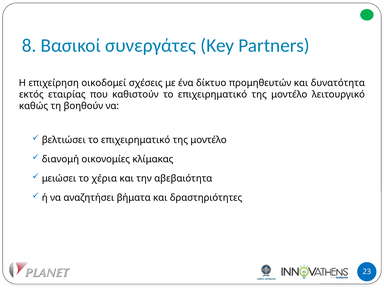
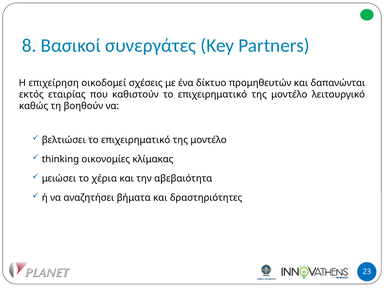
δυνατότητα: δυνατότητα -> δαπανώνται
διανομή: διανομή -> thinking
